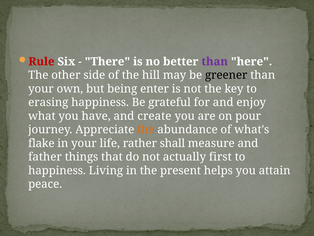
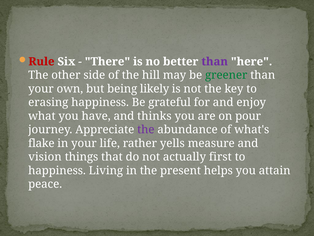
greener colour: black -> green
enter: enter -> likely
create: create -> thinks
the at (146, 129) colour: orange -> purple
shall: shall -> yells
father: father -> vision
